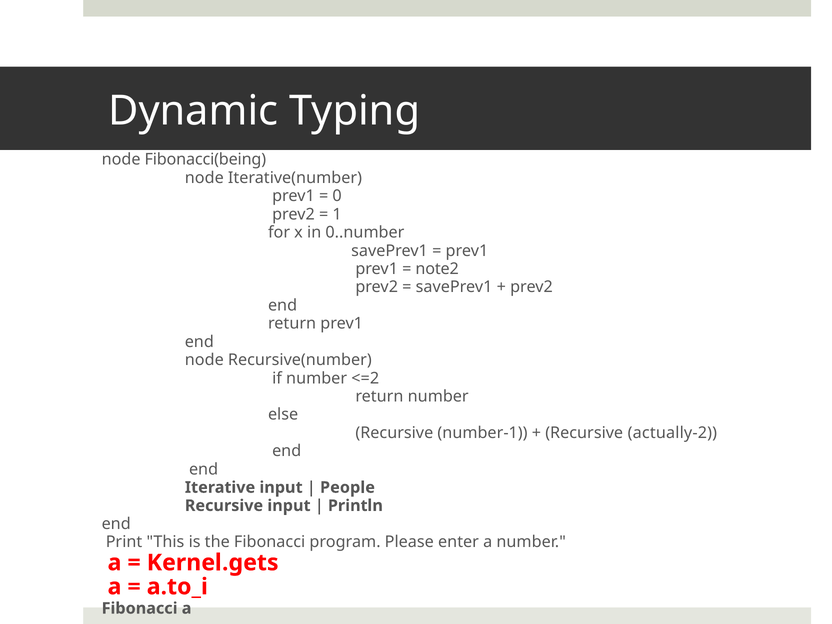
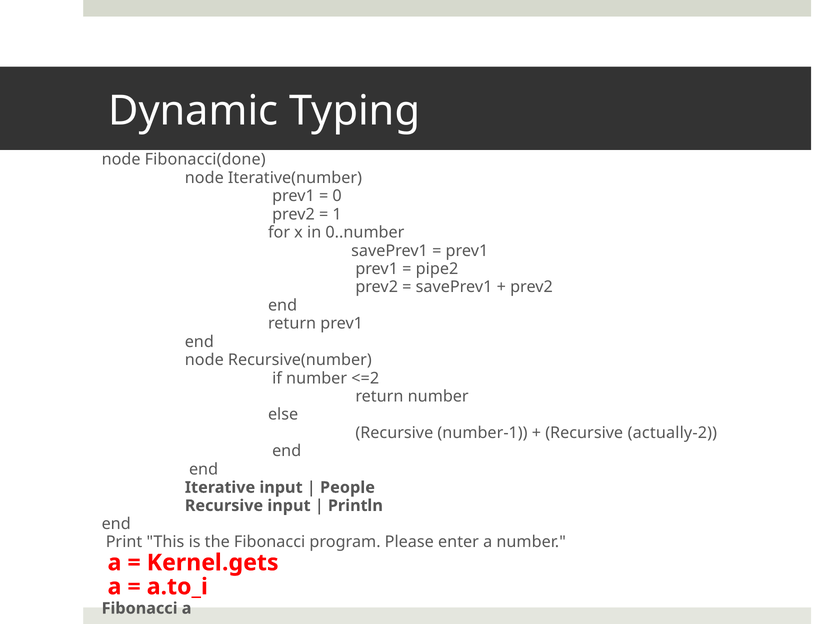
Fibonacci(being: Fibonacci(being -> Fibonacci(done
note2: note2 -> pipe2
